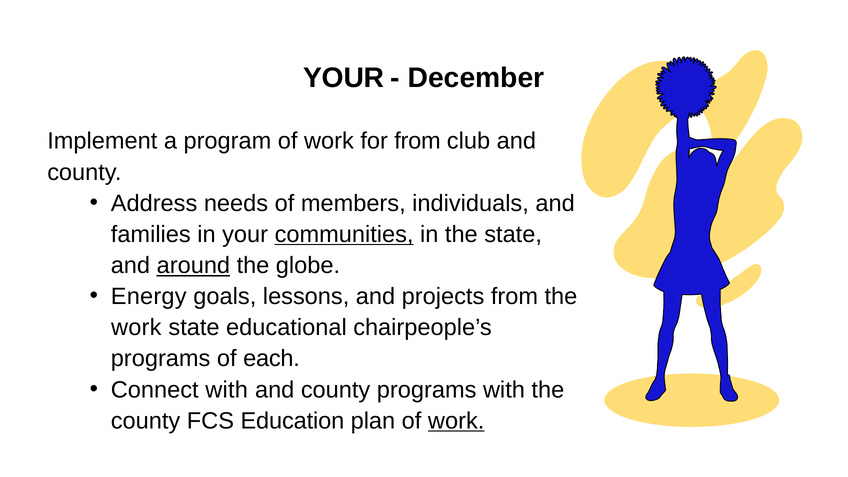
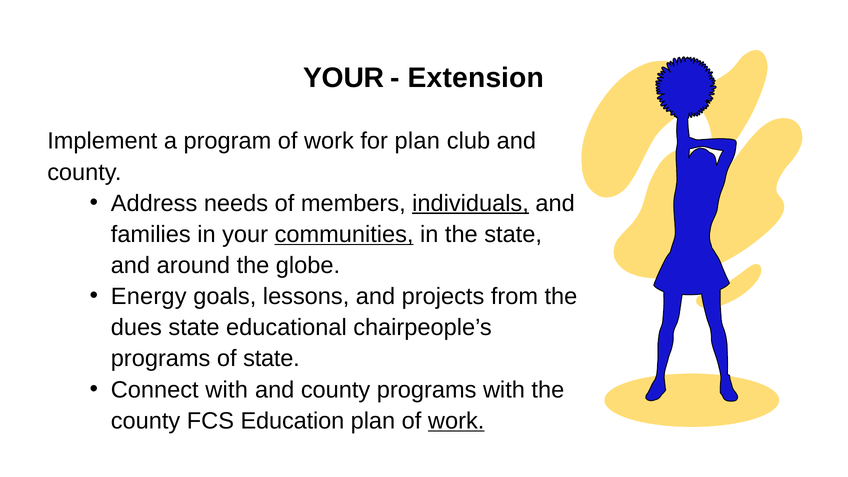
December: December -> Extension
for from: from -> plan
individuals underline: none -> present
around underline: present -> none
work at (136, 328): work -> dues
of each: each -> state
